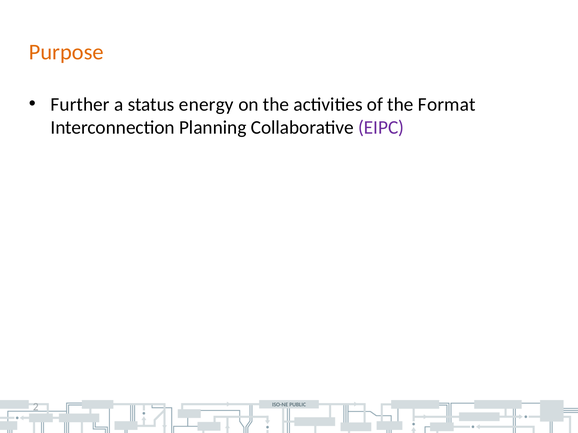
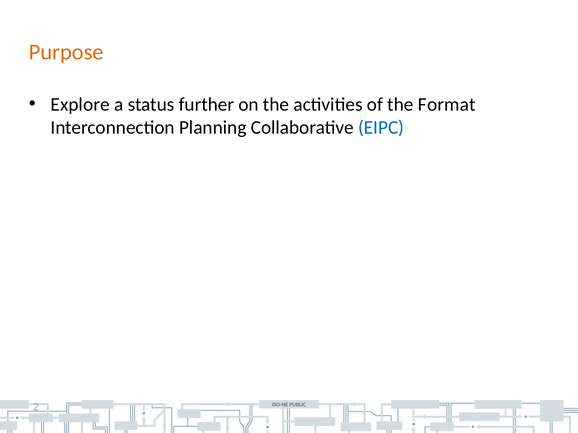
Further: Further -> Explore
energy: energy -> further
EIPC colour: purple -> blue
